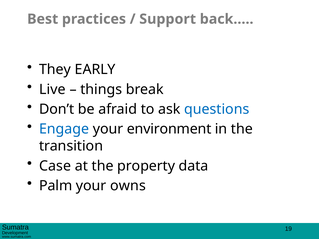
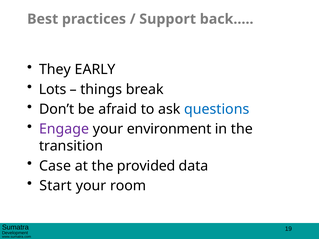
Live: Live -> Lots
Engage colour: blue -> purple
property: property -> provided
Palm: Palm -> Start
owns: owns -> room
